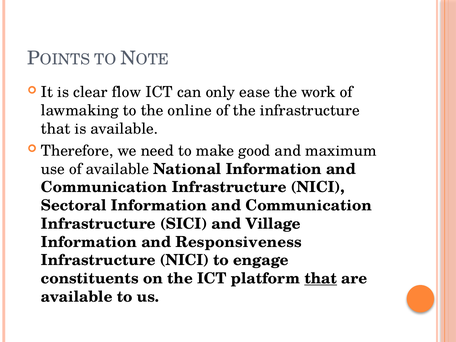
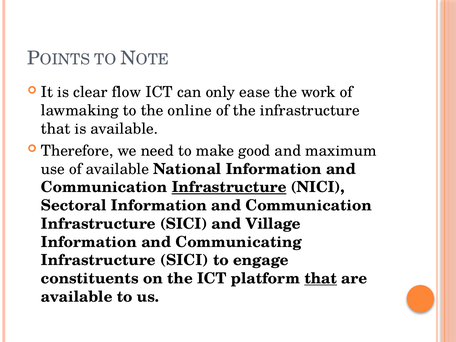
Infrastructure at (229, 187) underline: none -> present
Responsiveness: Responsiveness -> Communicating
NICI at (184, 260): NICI -> SICI
